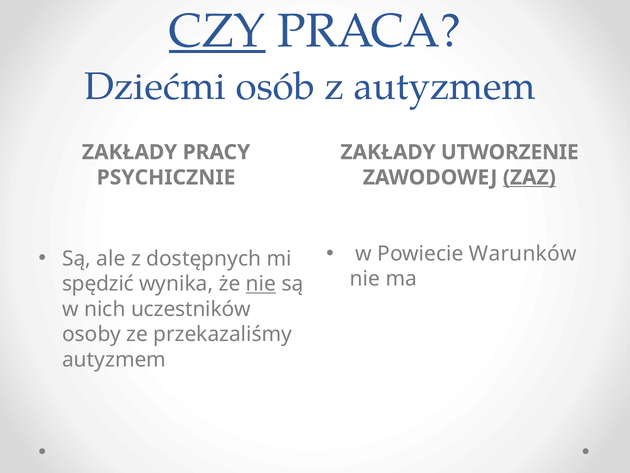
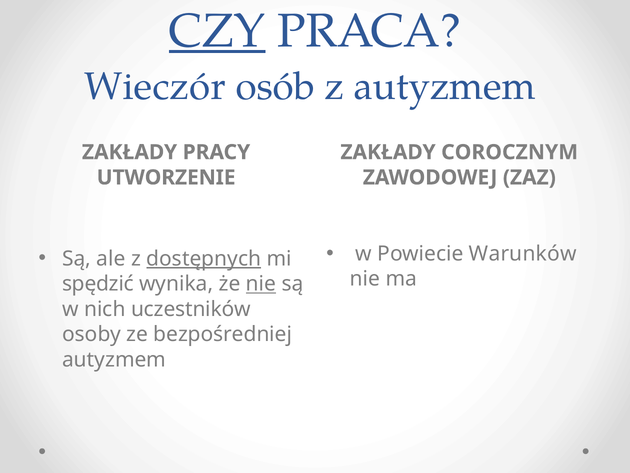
Dziećmi: Dziećmi -> Wieczór
UTWORZENIE: UTWORZENIE -> COROCZNYM
PSYCHICZNIE: PSYCHICZNIE -> UTWORZENIE
ZAZ underline: present -> none
dostępnych underline: none -> present
przekazaliśmy: przekazaliśmy -> bezpośredniej
